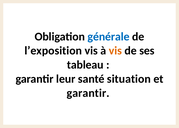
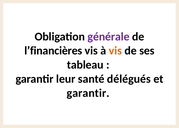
générale colour: blue -> purple
l’exposition: l’exposition -> l’financières
situation: situation -> délégués
